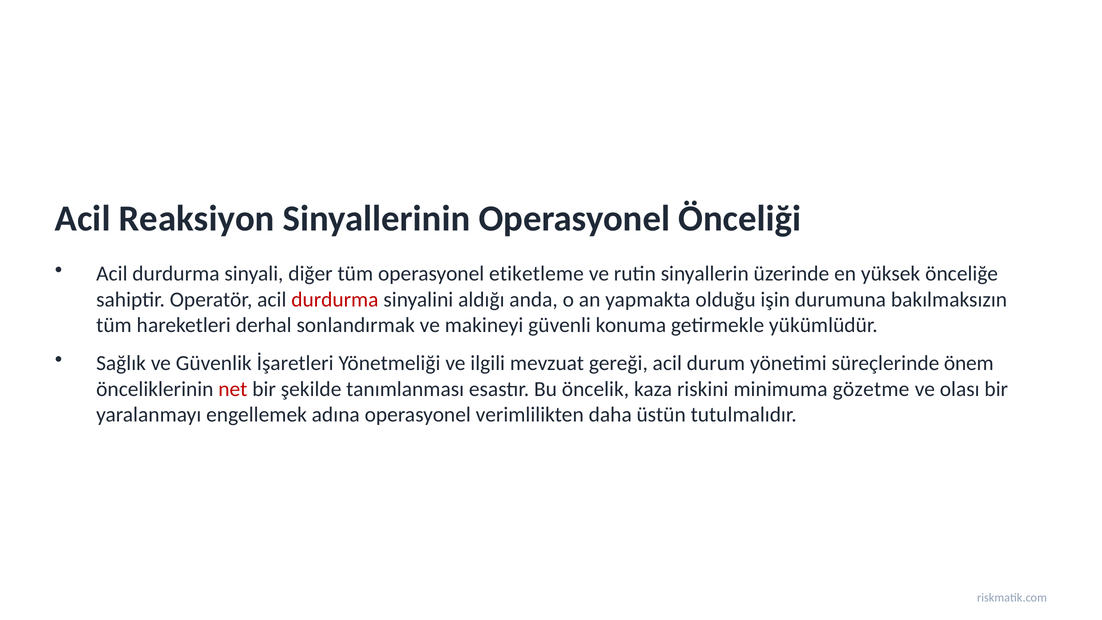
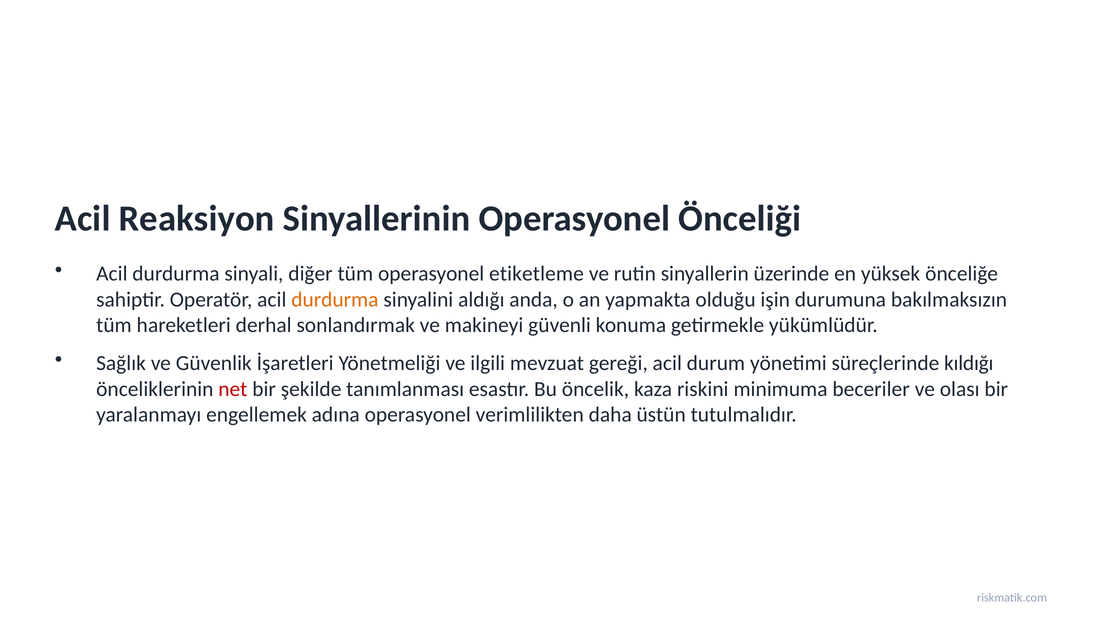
durdurma at (335, 299) colour: red -> orange
önem: önem -> kıldığı
gözetme: gözetme -> beceriler
